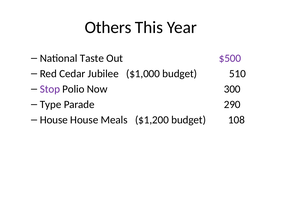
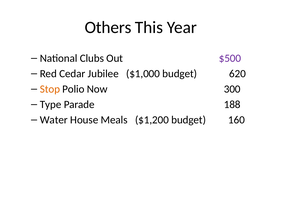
Taste: Taste -> Clubs
510: 510 -> 620
Stop colour: purple -> orange
290: 290 -> 188
House at (54, 120): House -> Water
108: 108 -> 160
